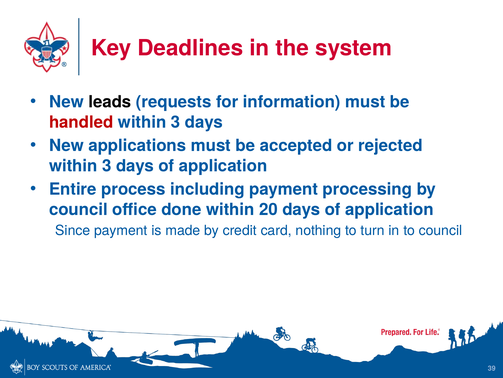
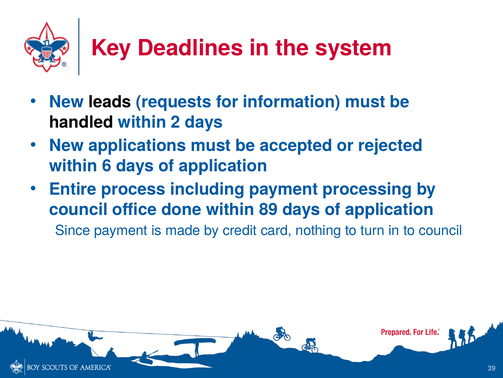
handled colour: red -> black
3 at (176, 122): 3 -> 2
3 at (107, 165): 3 -> 6
20: 20 -> 89
